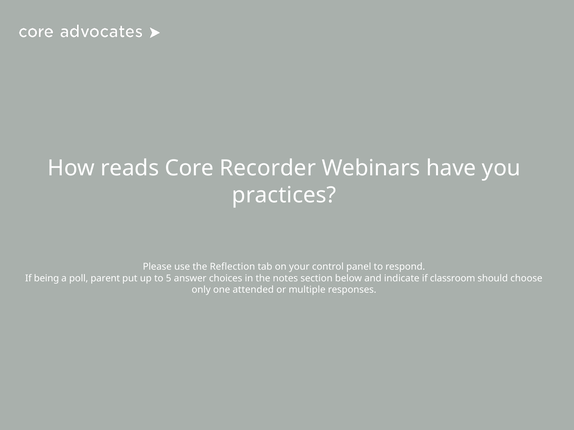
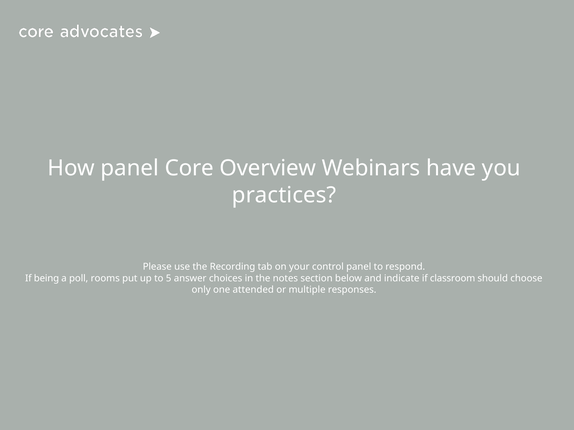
How reads: reads -> panel
Recorder: Recorder -> Overview
Reflection: Reflection -> Recording
parent: parent -> rooms
